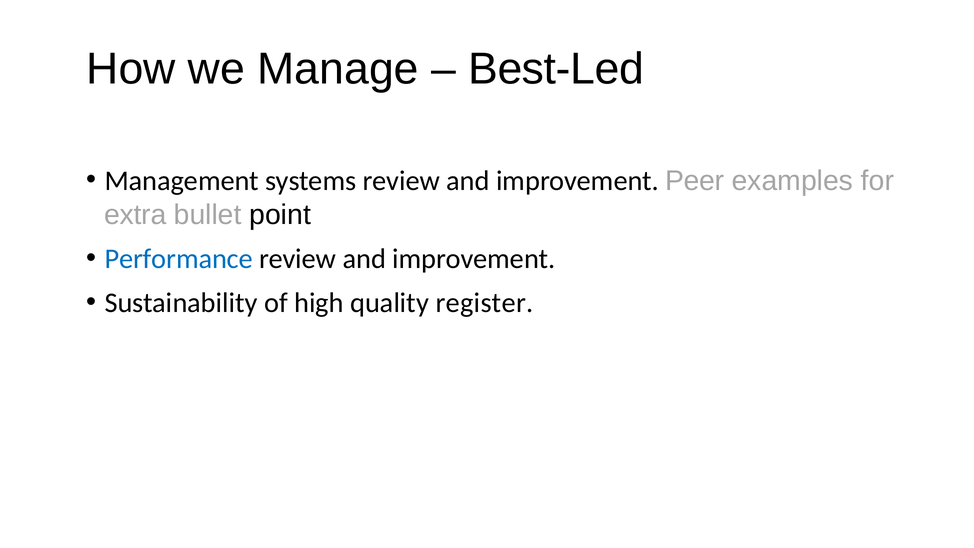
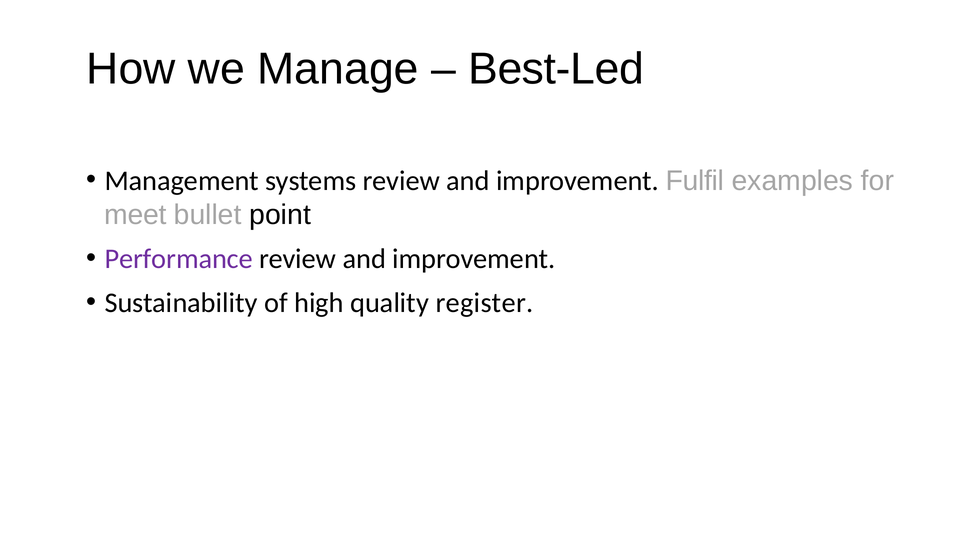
Peer: Peer -> Fulfil
extra: extra -> meet
Performance colour: blue -> purple
